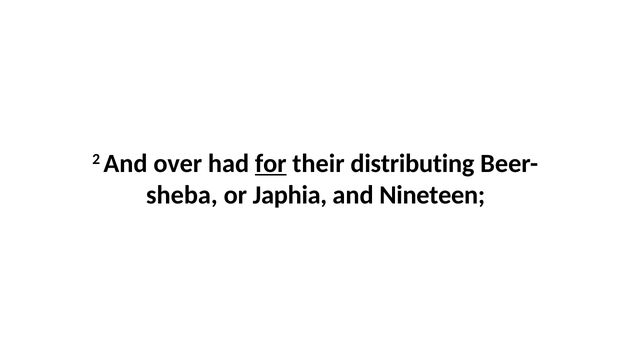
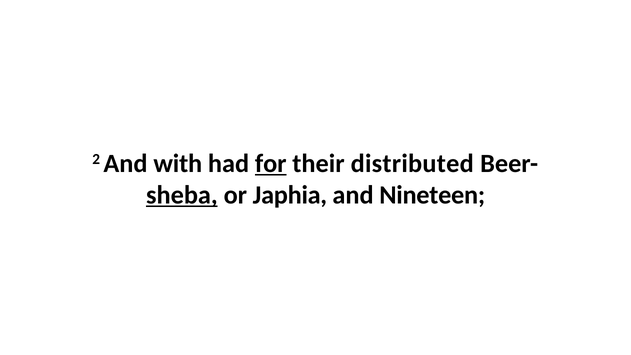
over: over -> with
distributing: distributing -> distributed
sheba underline: none -> present
